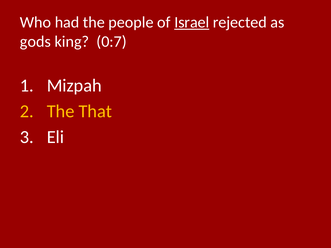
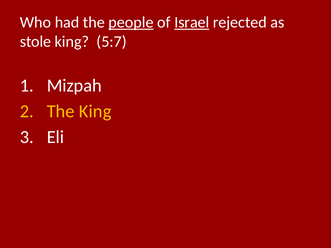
people underline: none -> present
gods: gods -> stole
0:7: 0:7 -> 5:7
The That: That -> King
